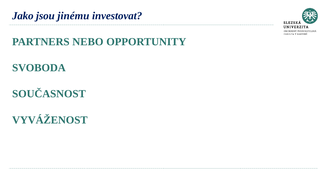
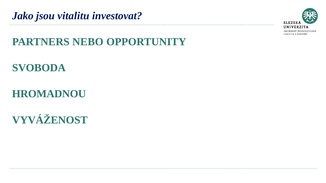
jinému: jinému -> vitalitu
SOUČASNOST: SOUČASNOST -> HROMADNOU
